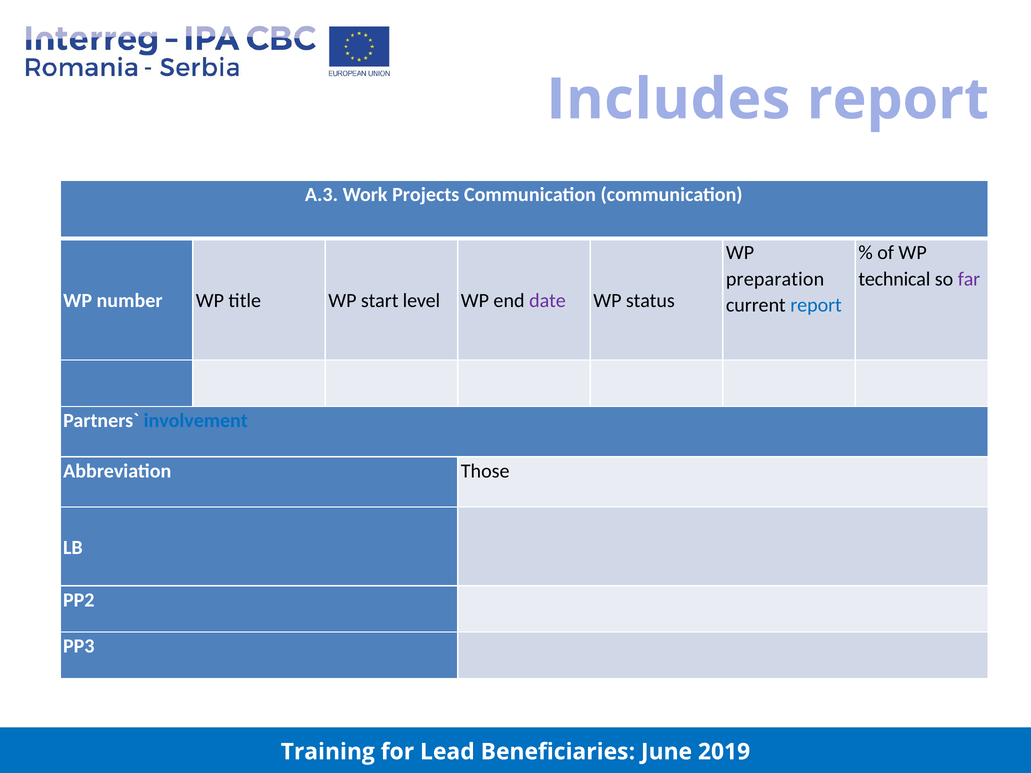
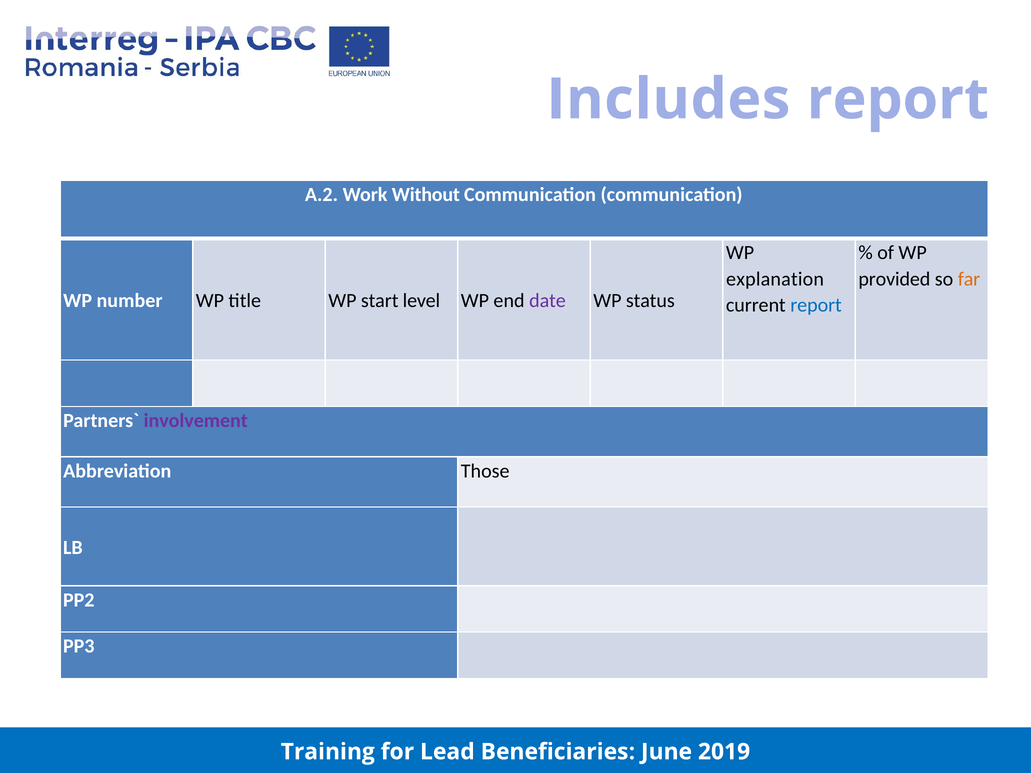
A.3: A.3 -> A.2
Projects: Projects -> Without
preparation: preparation -> explanation
technical: technical -> provided
far colour: purple -> orange
involvement colour: blue -> purple
